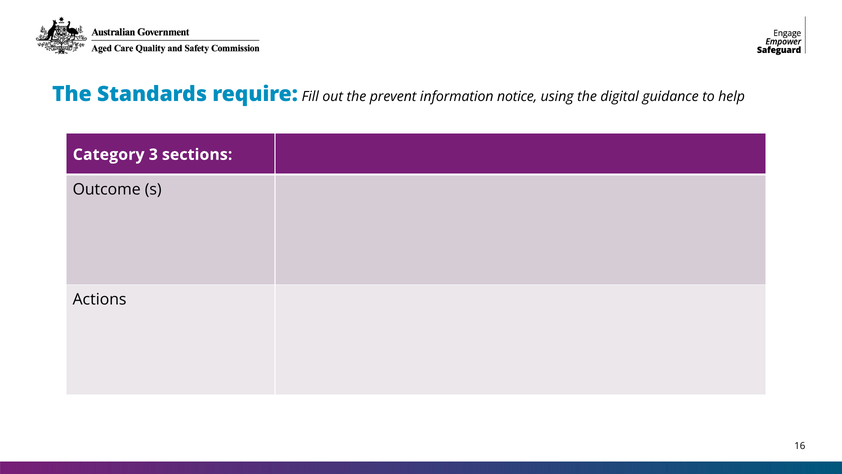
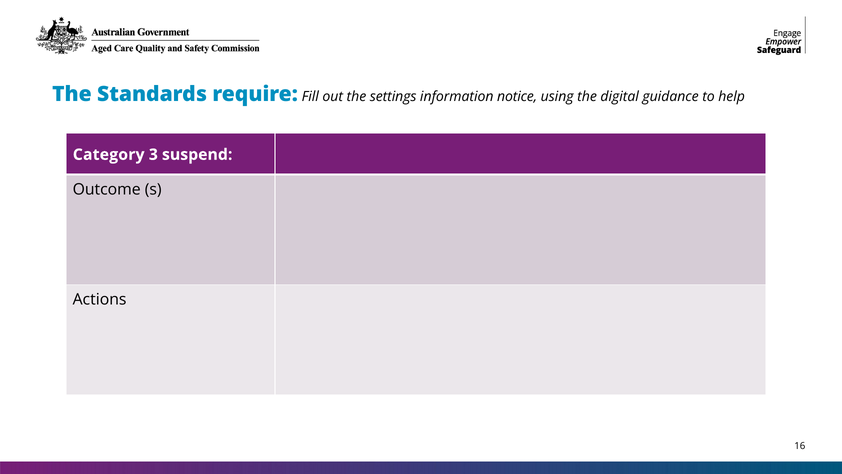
prevent: prevent -> settings
sections: sections -> suspend
